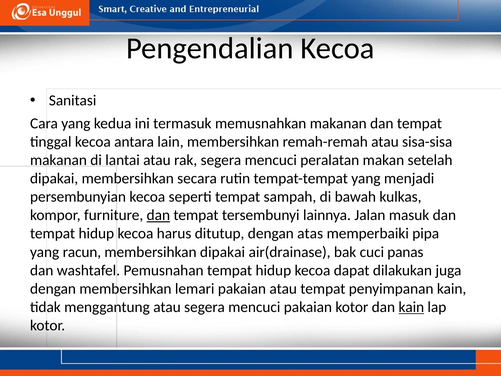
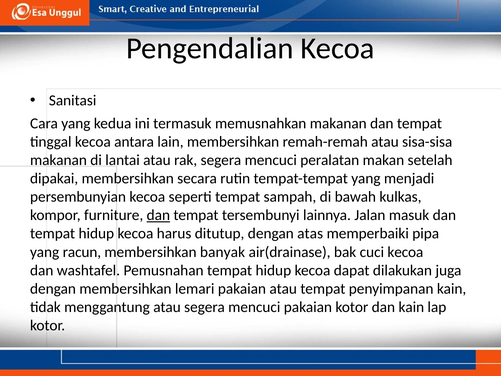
membersihkan dipakai: dipakai -> banyak
cuci panas: panas -> kecoa
kain at (411, 307) underline: present -> none
